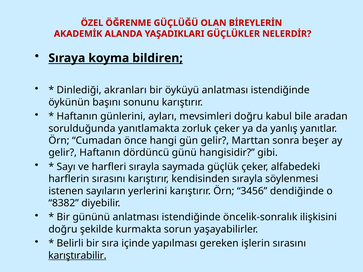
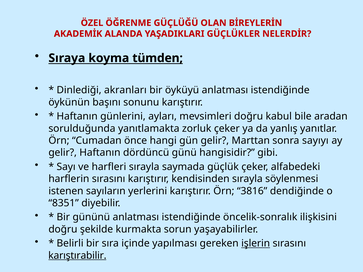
bildiren: bildiren -> tümden
beşer: beşer -> sayıyı
3456: 3456 -> 3816
8382: 8382 -> 8351
işlerin underline: none -> present
